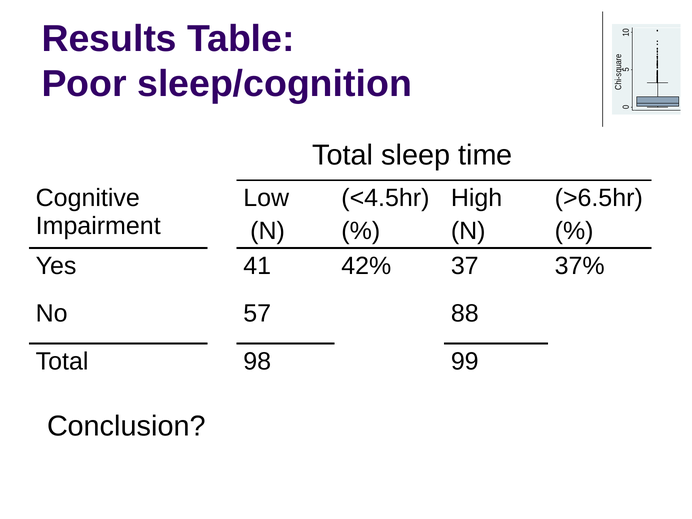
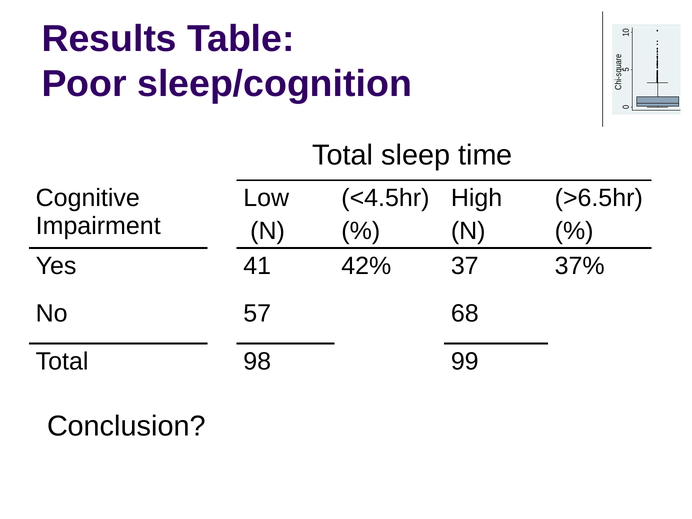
88: 88 -> 68
